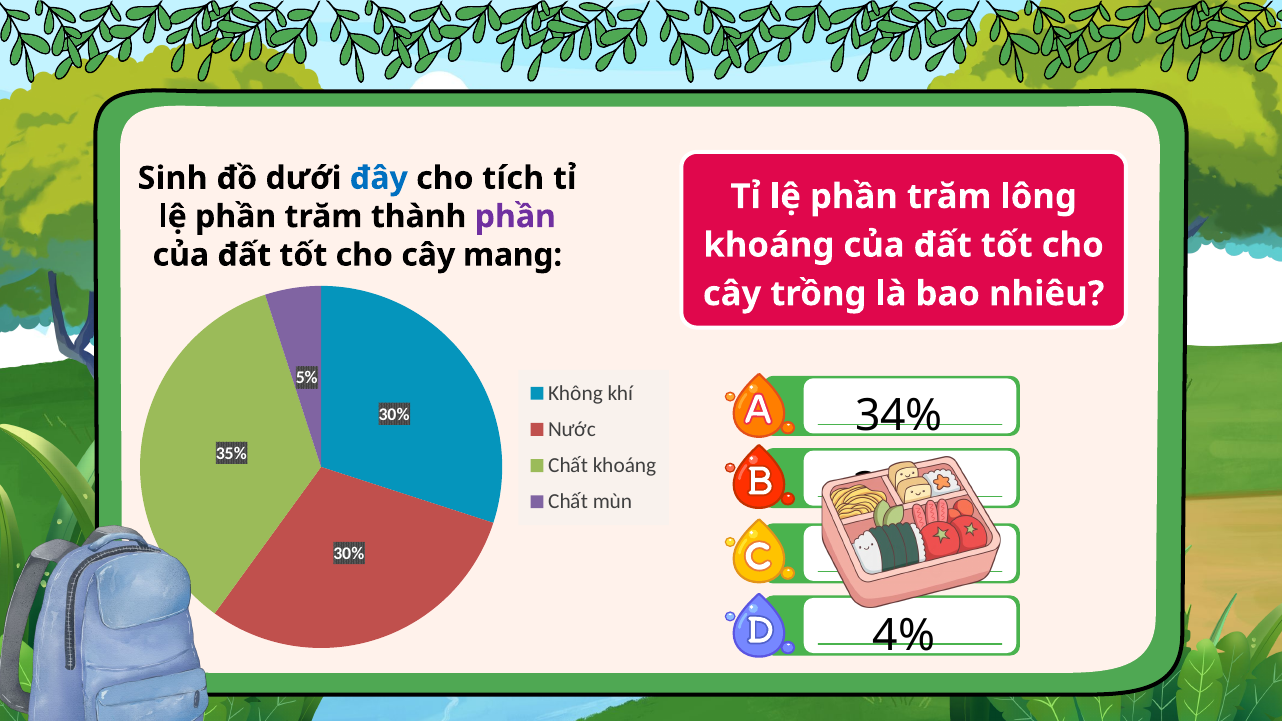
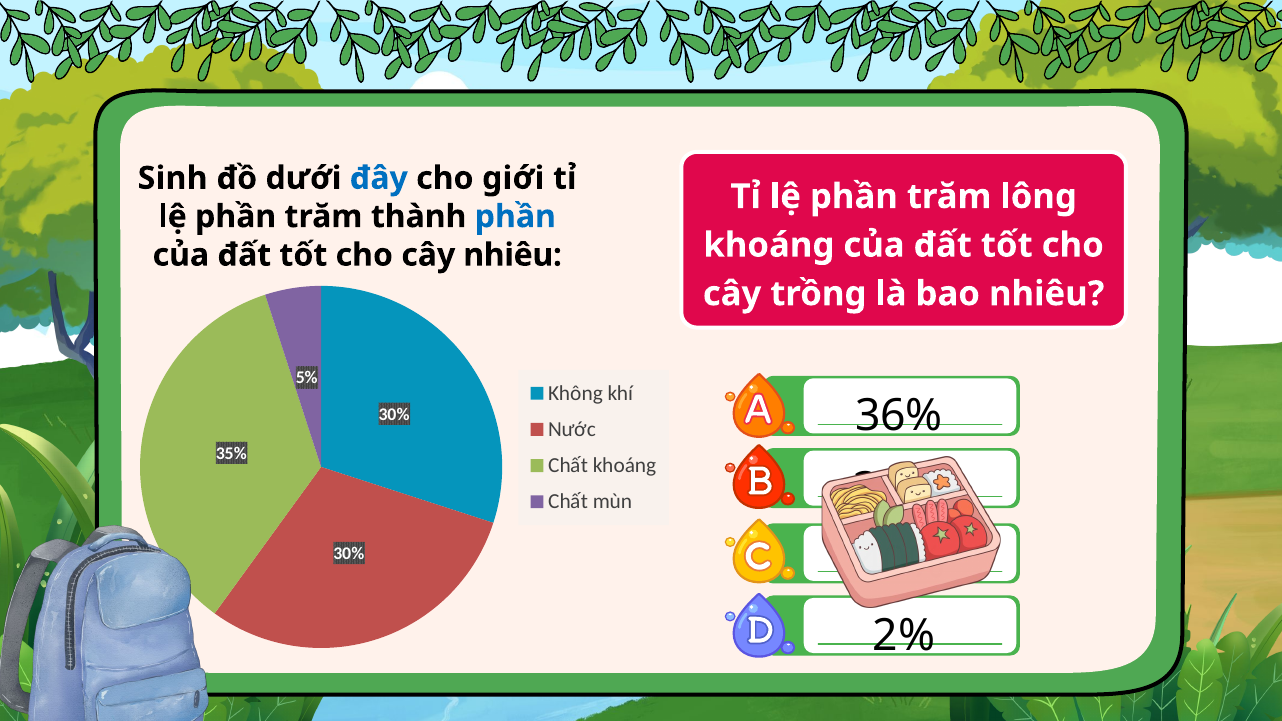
tích: tích -> giới
phần at (515, 217) colour: purple -> blue
cây mang: mang -> nhiêu
34%: 34% -> 36%
4%: 4% -> 2%
